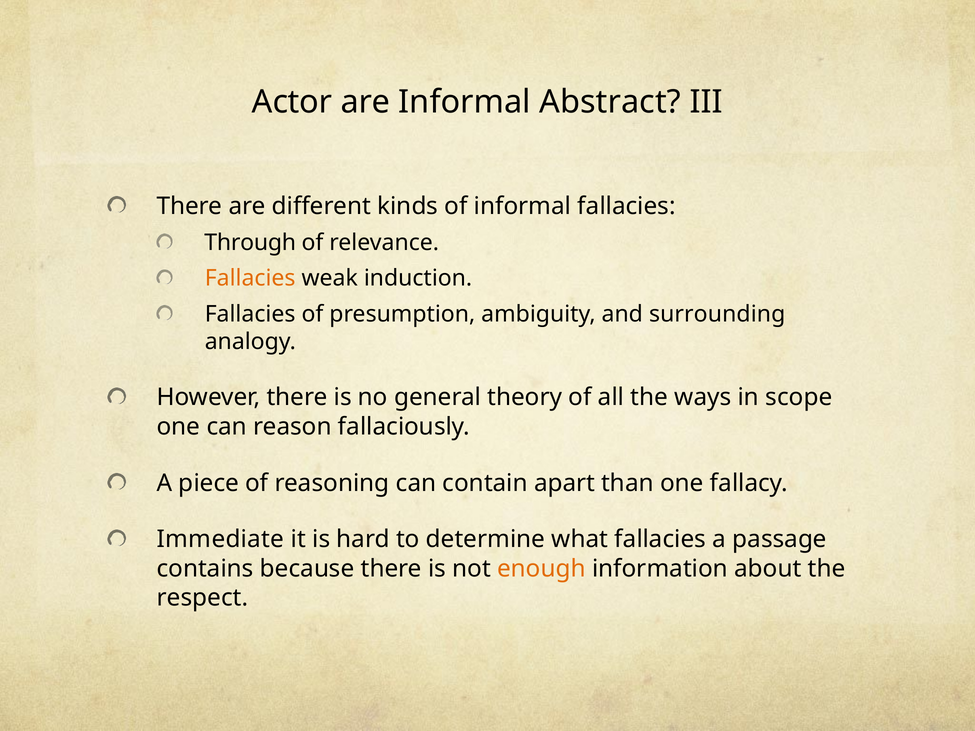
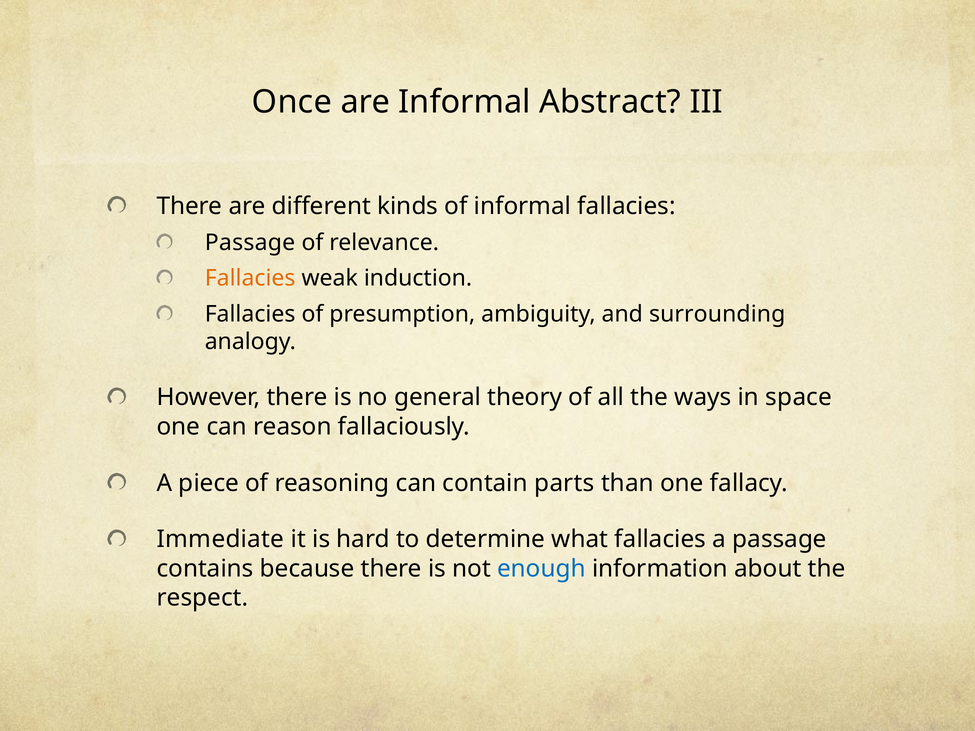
Actor: Actor -> Once
Through at (250, 243): Through -> Passage
scope: scope -> space
apart: apart -> parts
enough colour: orange -> blue
